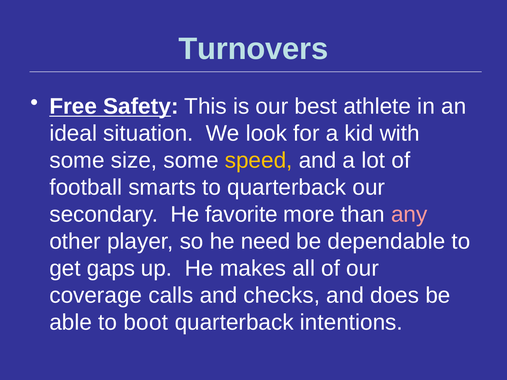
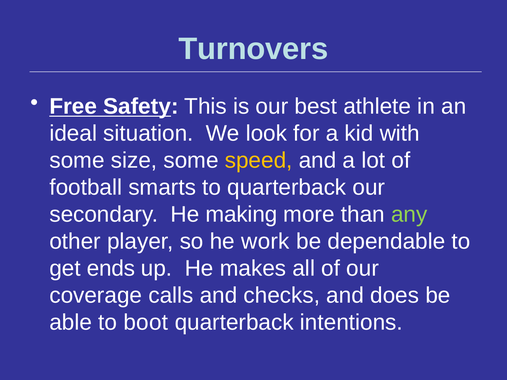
favorite: favorite -> making
any colour: pink -> light green
need: need -> work
gaps: gaps -> ends
